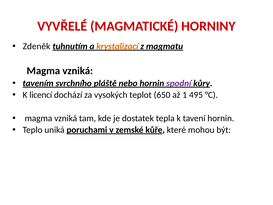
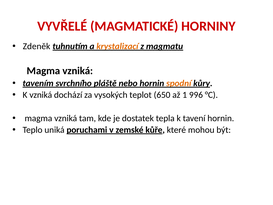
spodní colour: purple -> orange
K licencí: licencí -> vzniká
495: 495 -> 996
